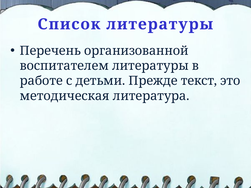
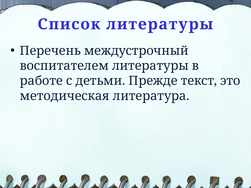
организованной: организованной -> междустрочный
